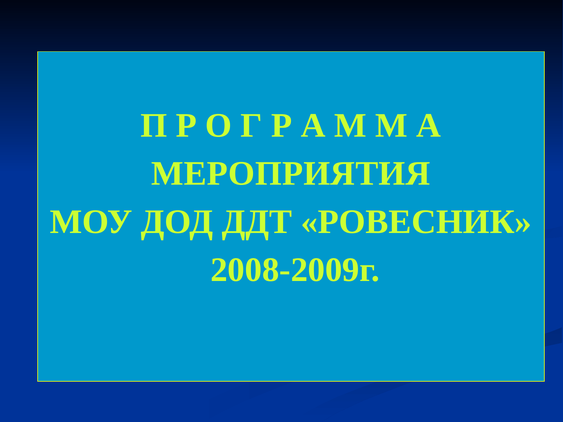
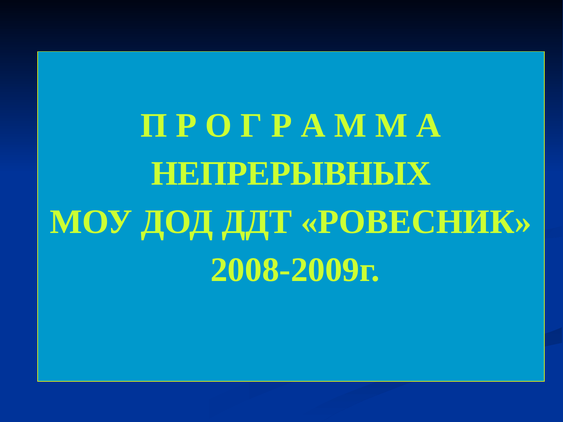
МЕРОПРИЯТИЯ: МЕРОПРИЯТИЯ -> НЕПРЕРЫВНЫХ
